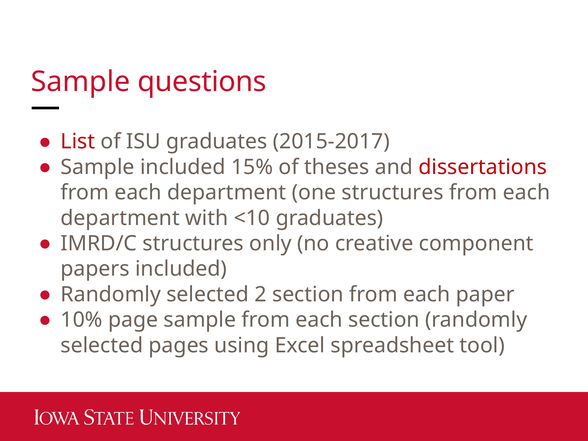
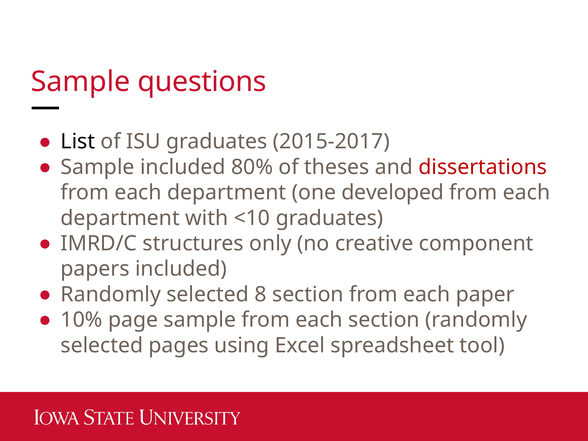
List colour: red -> black
15%: 15% -> 80%
one structures: structures -> developed
2: 2 -> 8
